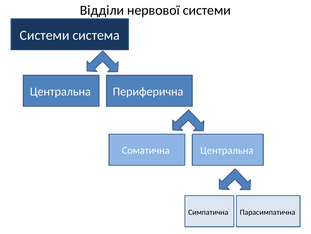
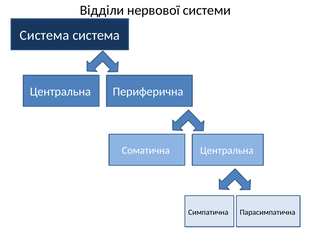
Системи at (45, 35): Системи -> Система
